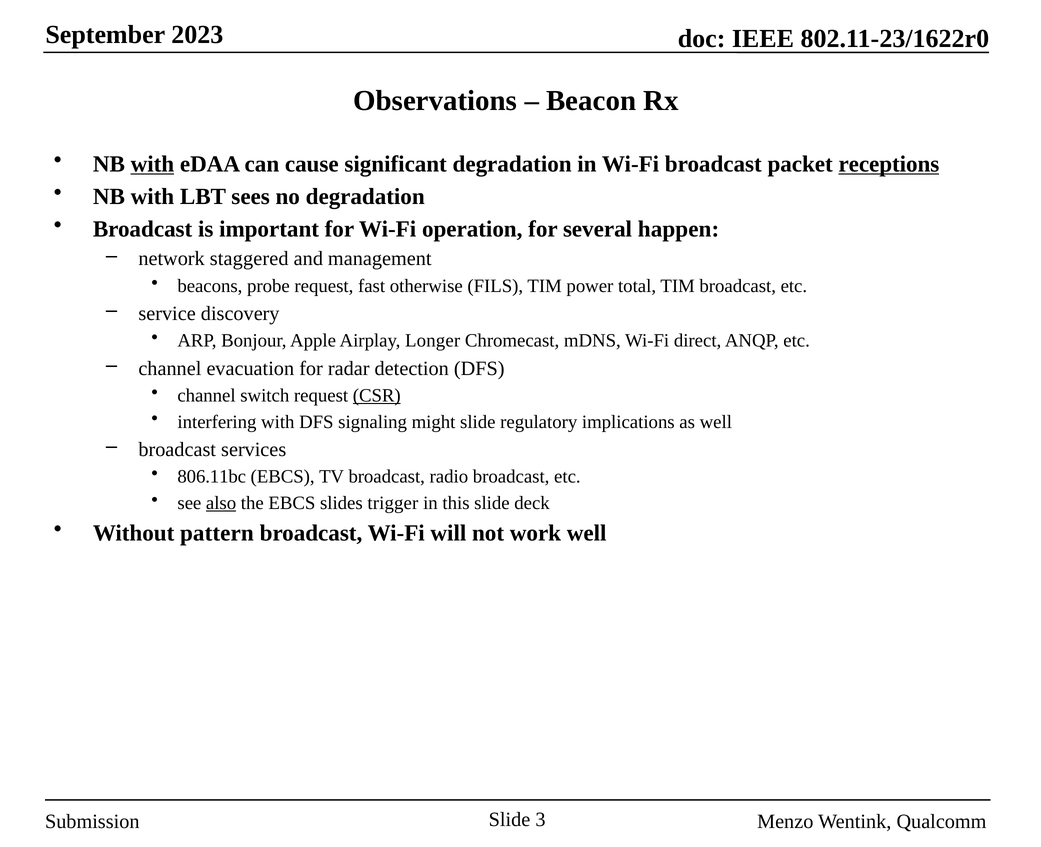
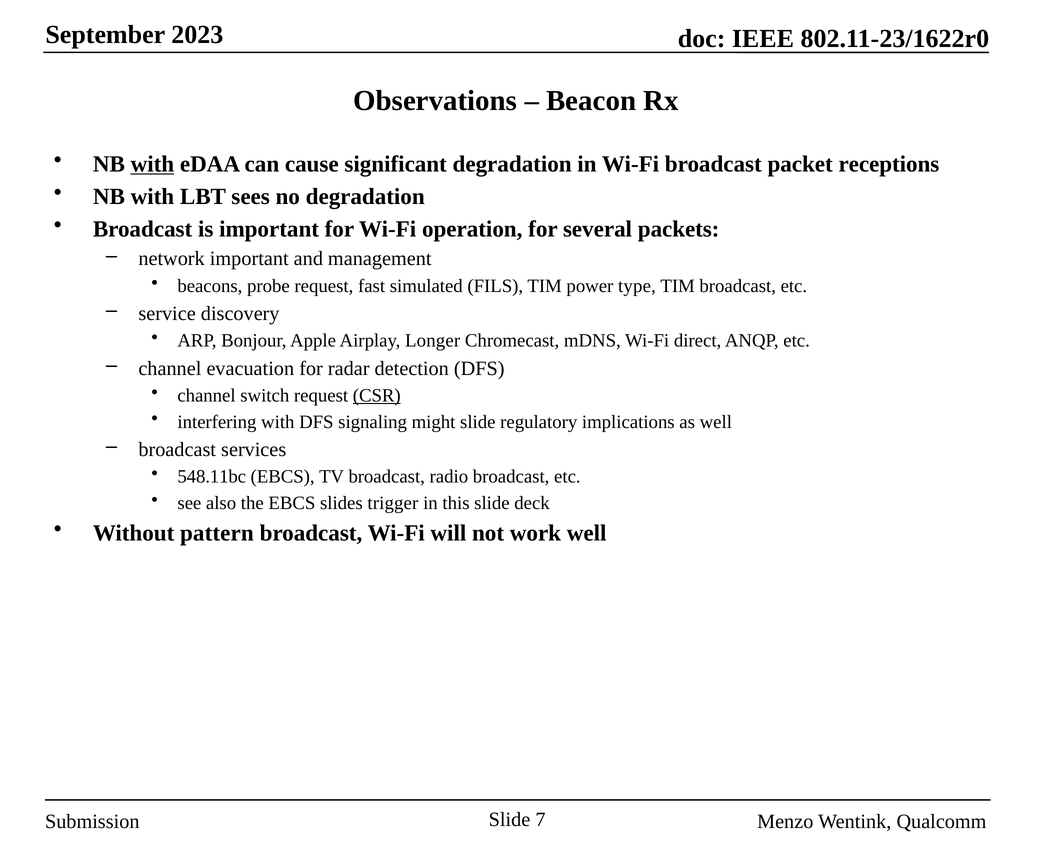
receptions underline: present -> none
happen: happen -> packets
network staggered: staggered -> important
otherwise: otherwise -> simulated
total: total -> type
806.11bc: 806.11bc -> 548.11bc
also underline: present -> none
3: 3 -> 7
